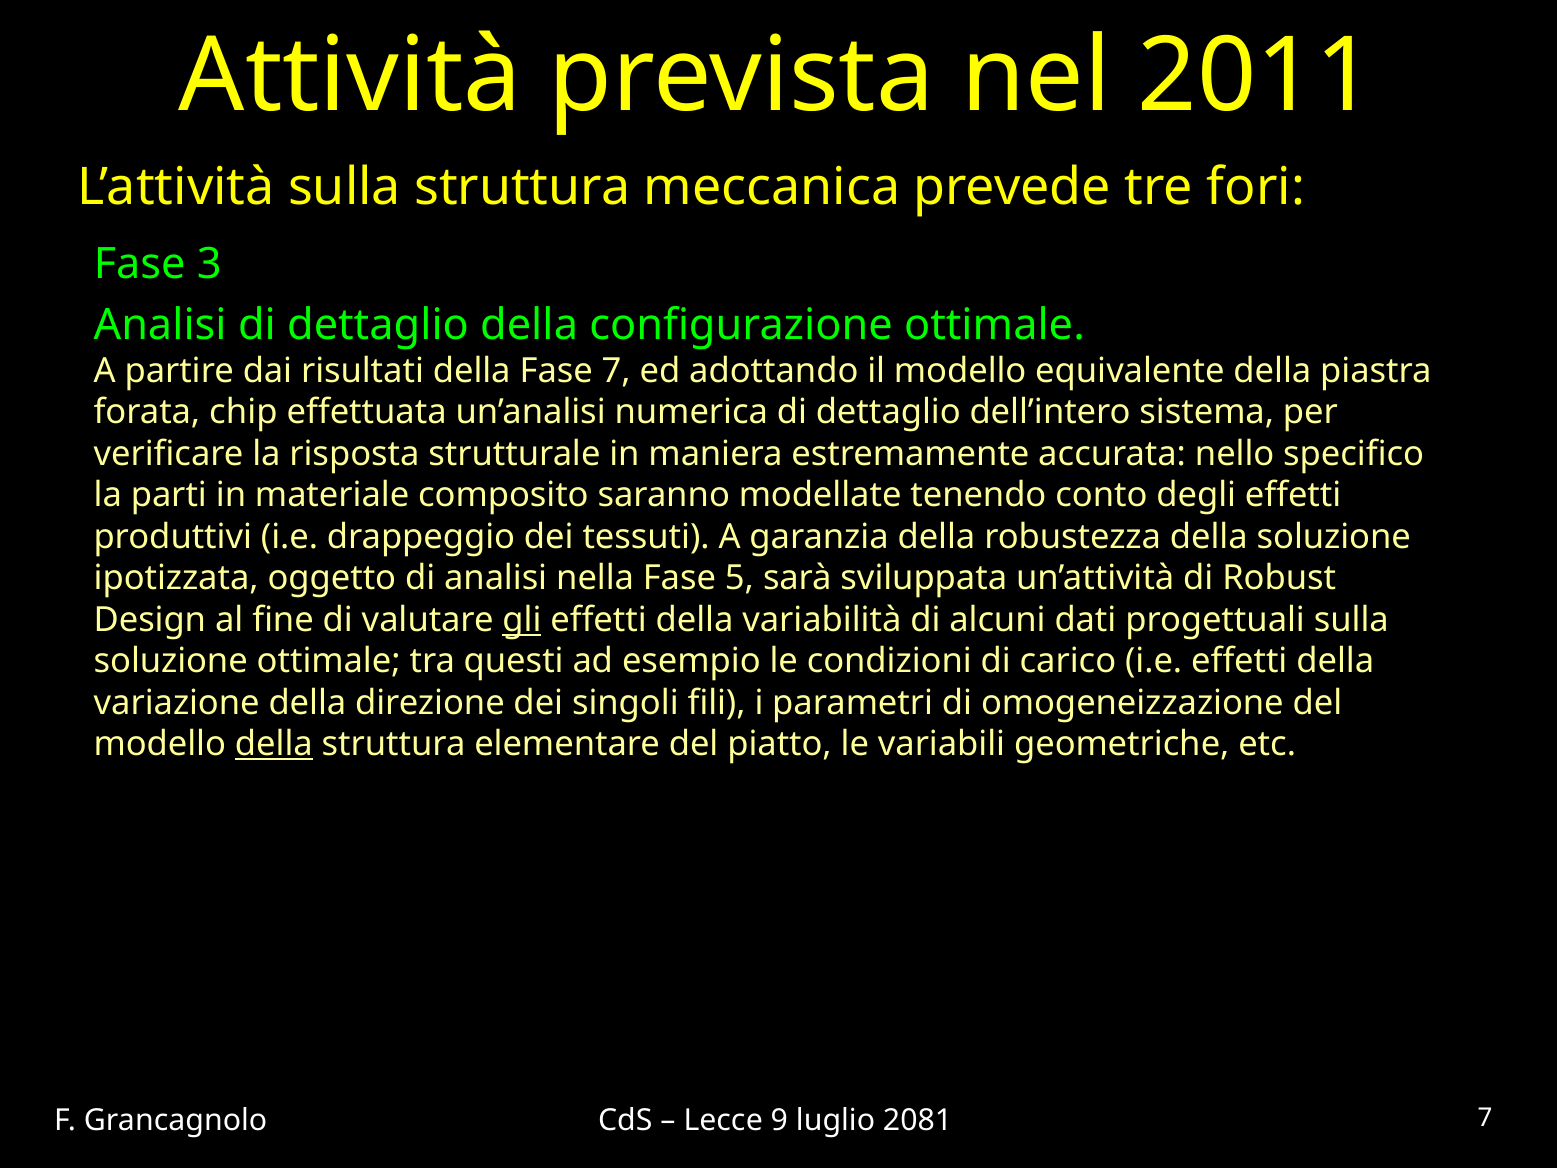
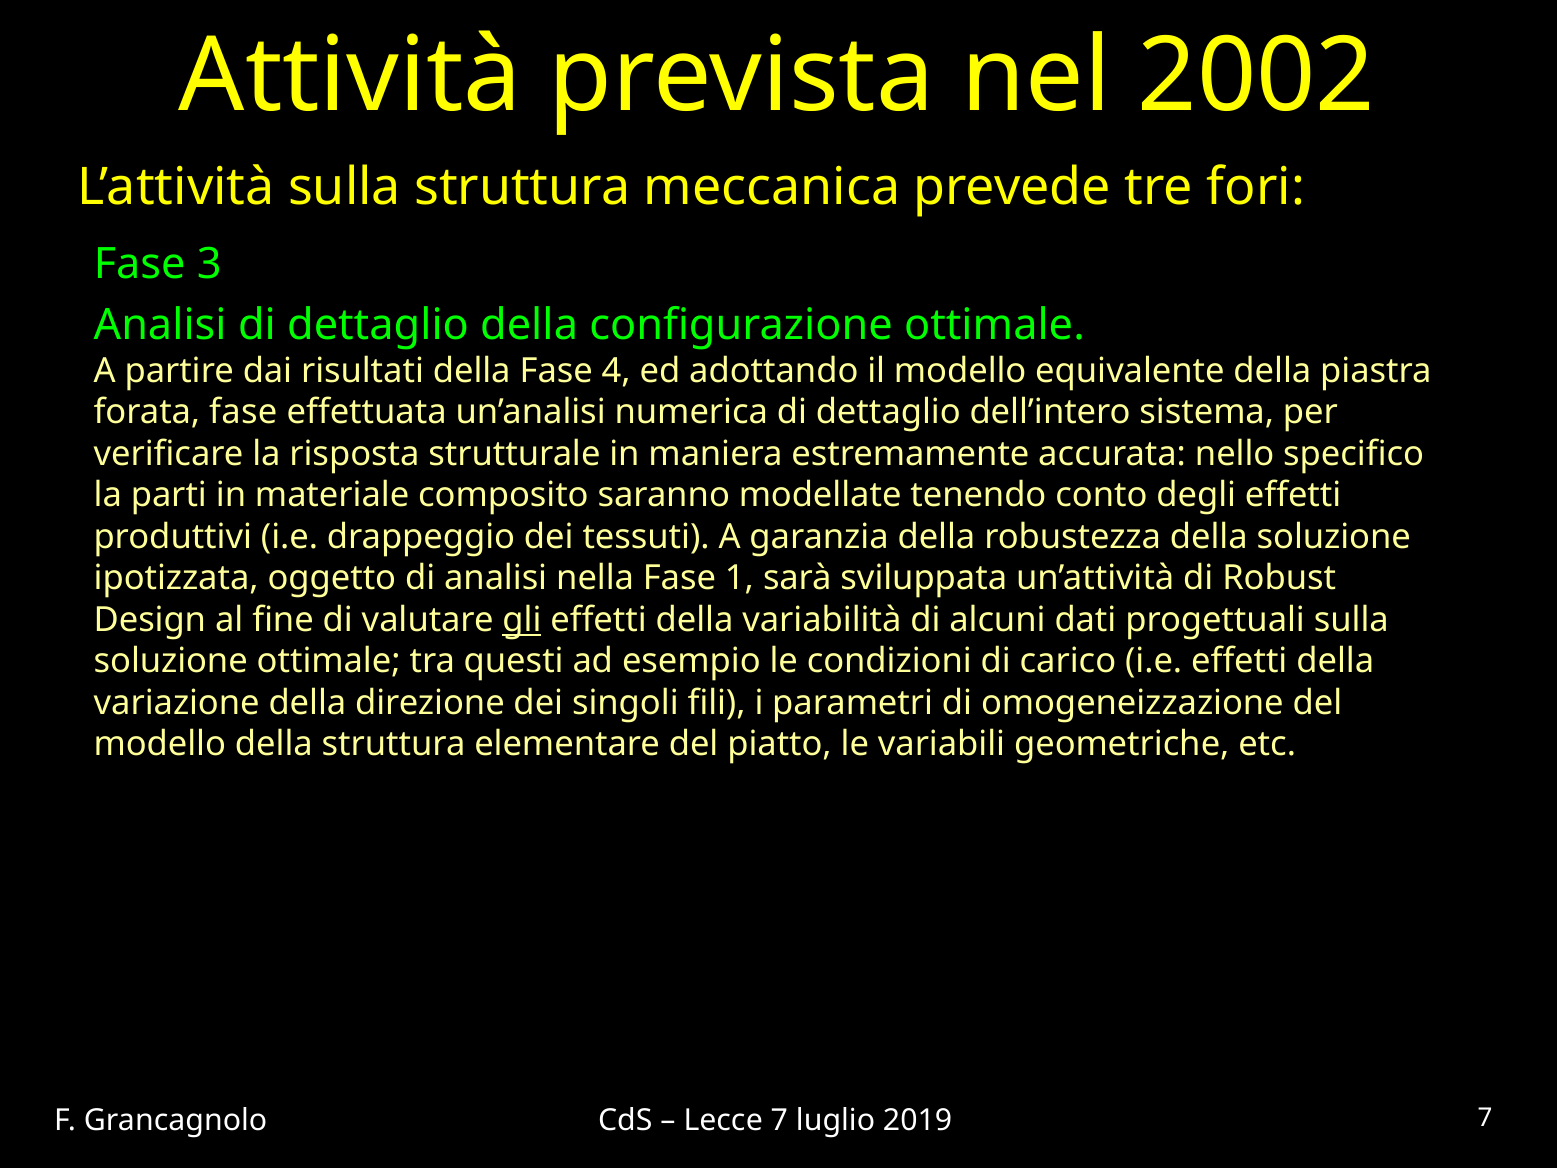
2011: 2011 -> 2002
Fase 7: 7 -> 4
forata chip: chip -> fase
5: 5 -> 1
della at (274, 744) underline: present -> none
Lecce 9: 9 -> 7
2081: 2081 -> 2019
